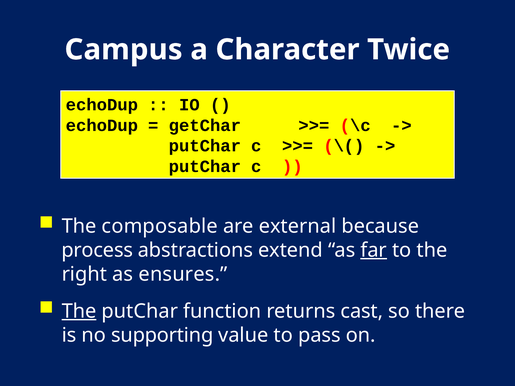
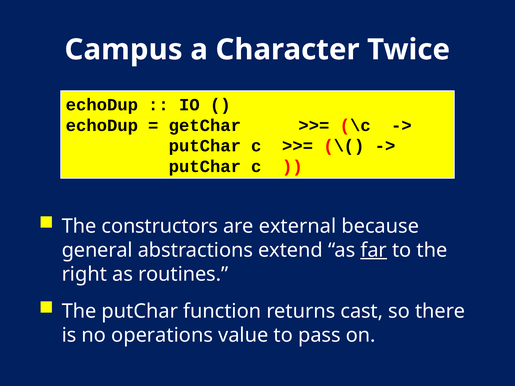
composable: composable -> constructors
process: process -> general
ensures: ensures -> routines
The at (79, 311) underline: present -> none
supporting: supporting -> operations
